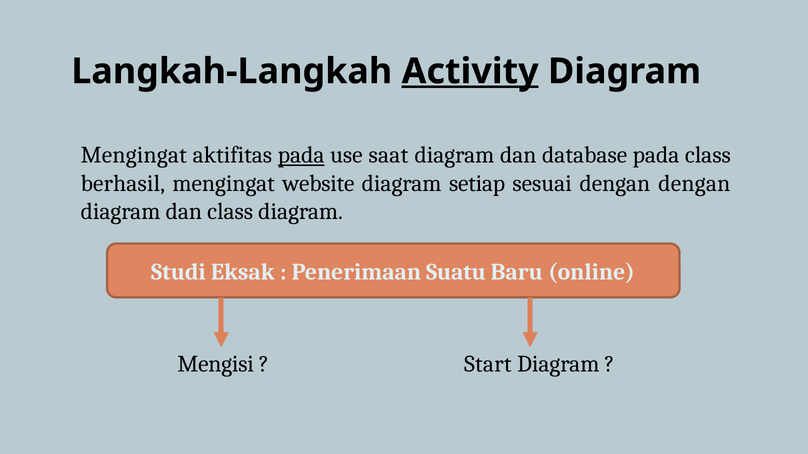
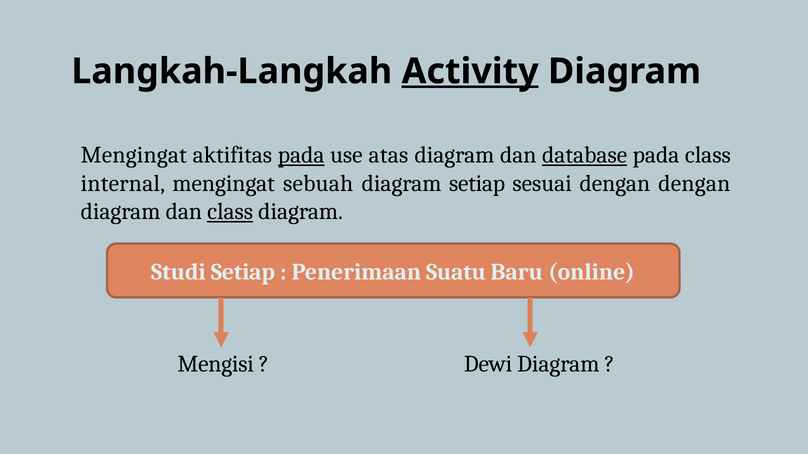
saat: saat -> atas
database underline: none -> present
berhasil: berhasil -> internal
website: website -> sebuah
class at (230, 212) underline: none -> present
Studi Eksak: Eksak -> Setiap
Start: Start -> Dewi
